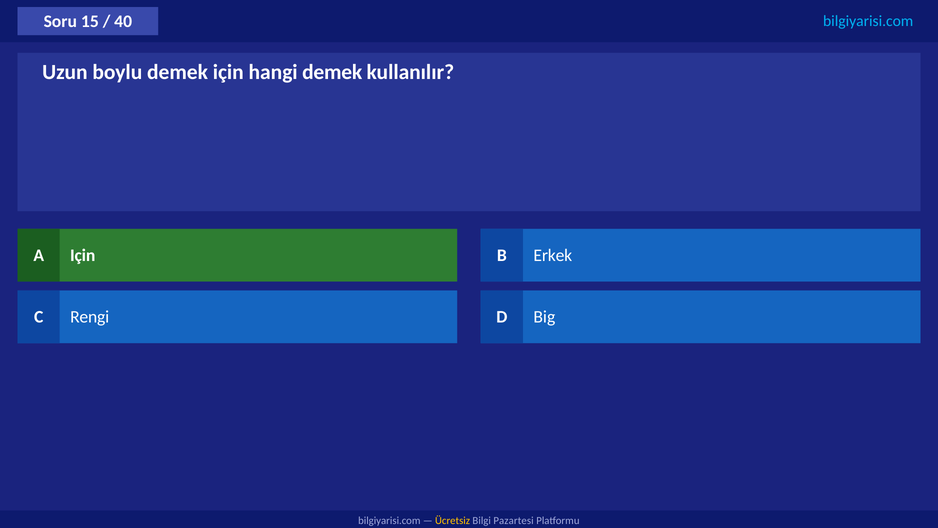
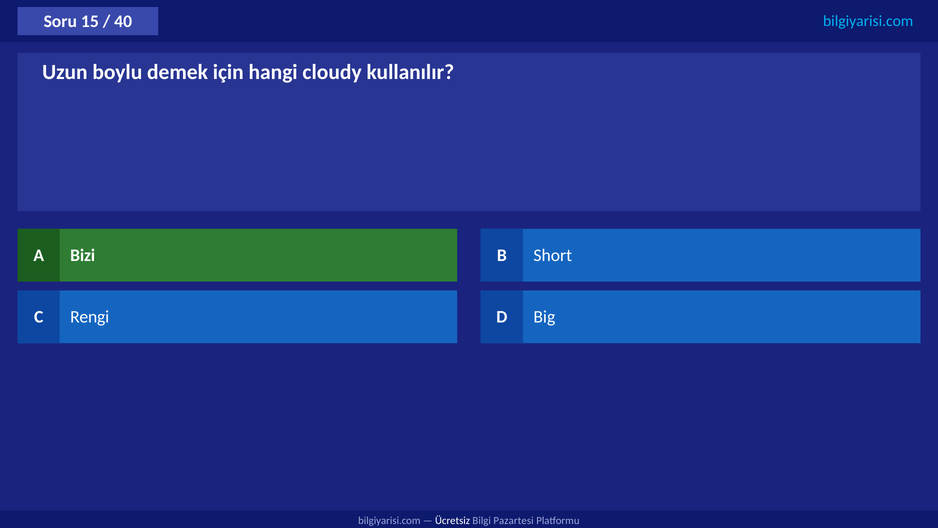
hangi demek: demek -> cloudy
A Için: Için -> Bizi
Erkek: Erkek -> Short
Ücretsiz colour: yellow -> white
